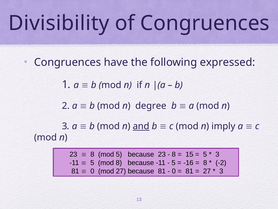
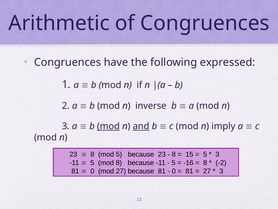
Divisibility: Divisibility -> Arithmetic
degree: degree -> inverse
mod at (108, 126) underline: none -> present
